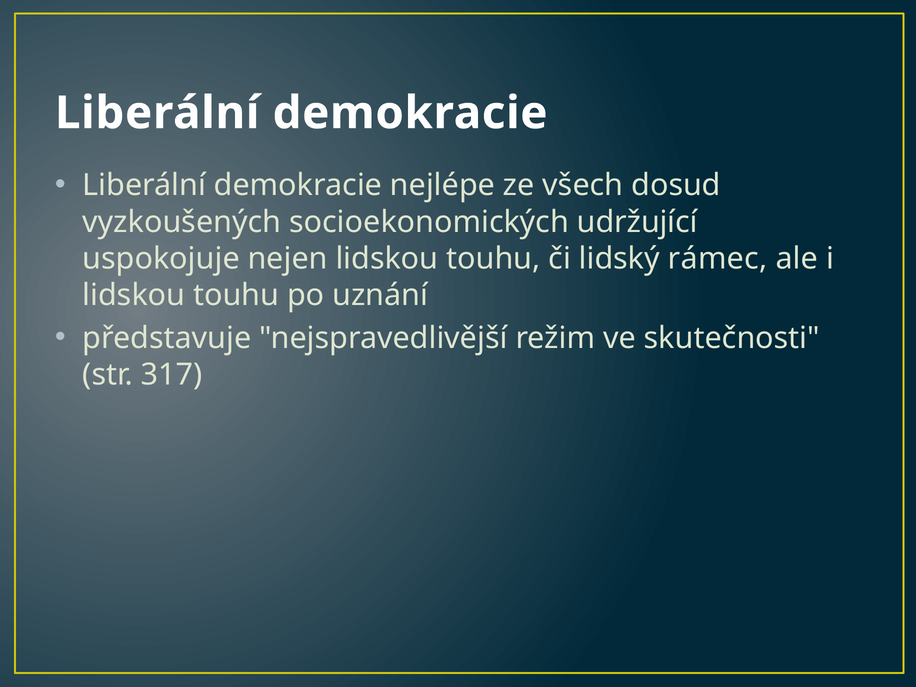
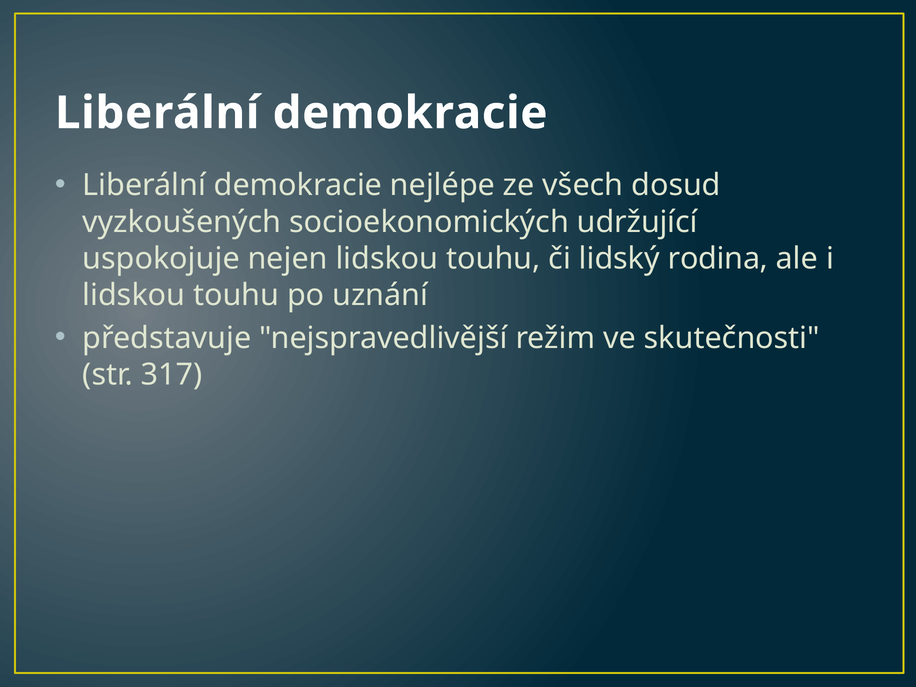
rámec: rámec -> rodina
